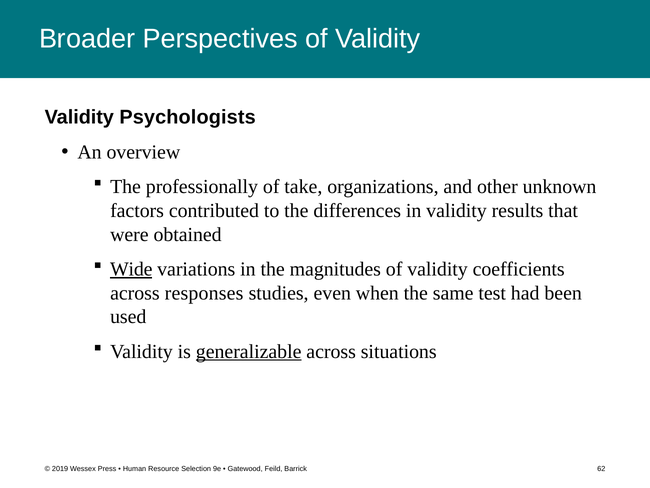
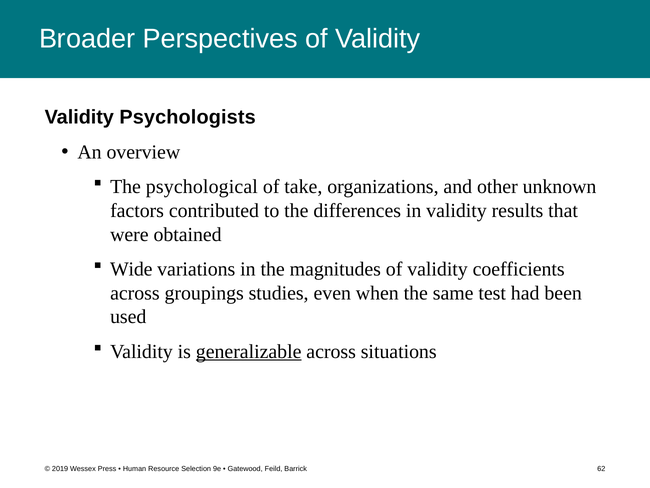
professionally: professionally -> psychological
Wide underline: present -> none
responses: responses -> groupings
